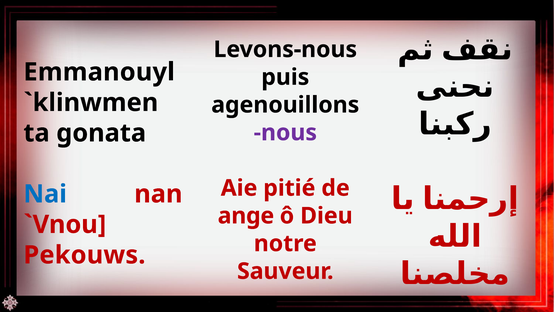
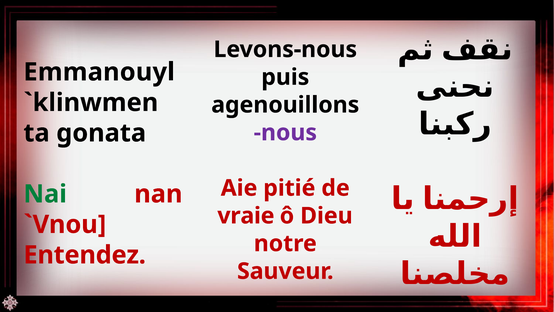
Nai colour: blue -> green
ange: ange -> vraie
Pekouws: Pekouws -> Entendez
